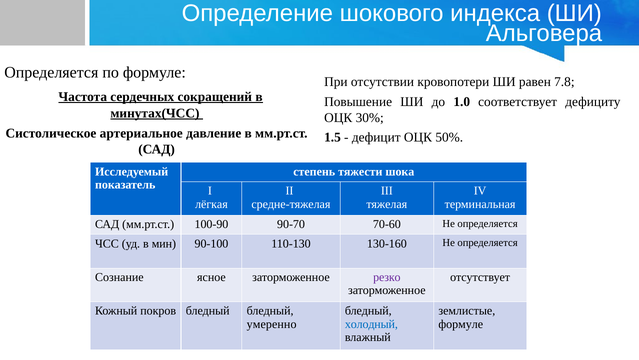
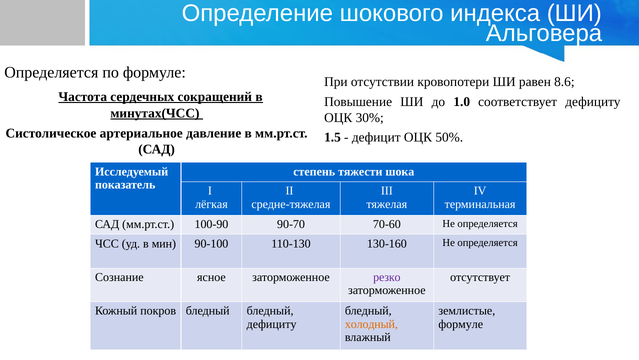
7.8: 7.8 -> 8.6
умеренно at (272, 324): умеренно -> дефициту
холодный colour: blue -> orange
